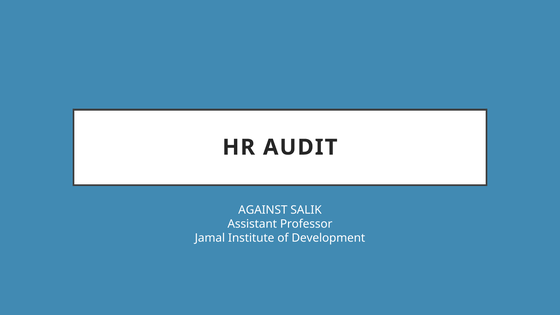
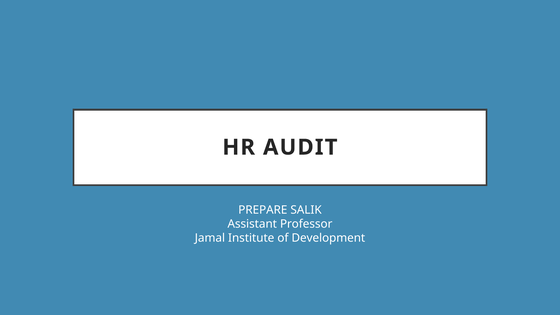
AGAINST: AGAINST -> PREPARE
